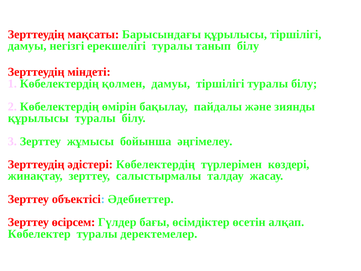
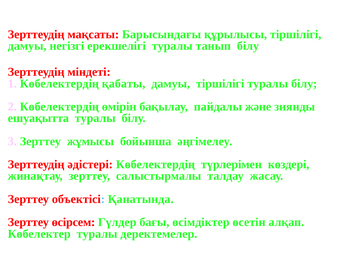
қолмен: қолмен -> қабаты
құрылысы at (38, 118): құрылысы -> ешуақытта
Әдебиеттер: Әдебиеттер -> Қанатында
